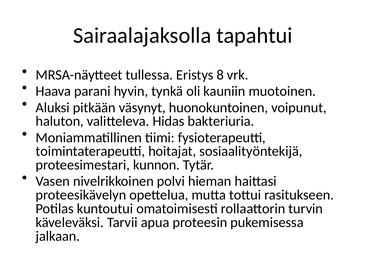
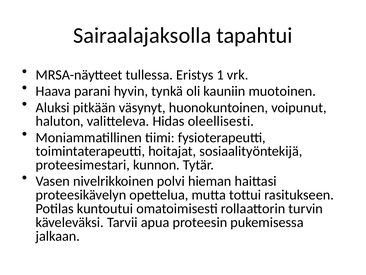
8: 8 -> 1
bakteriuria: bakteriuria -> oleellisesti
